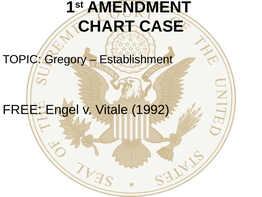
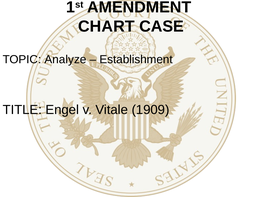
Gregory: Gregory -> Analyze
FREE: FREE -> TITLE
1992: 1992 -> 1909
